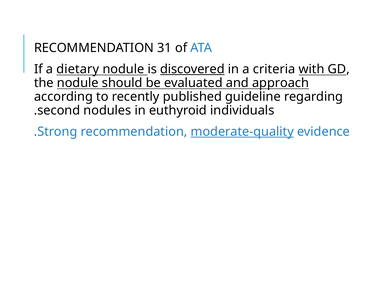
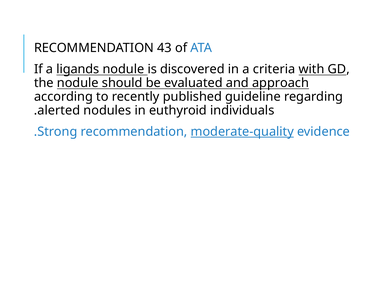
31: 31 -> 43
dietary: dietary -> ligands
discovered underline: present -> none
second: second -> alerted
